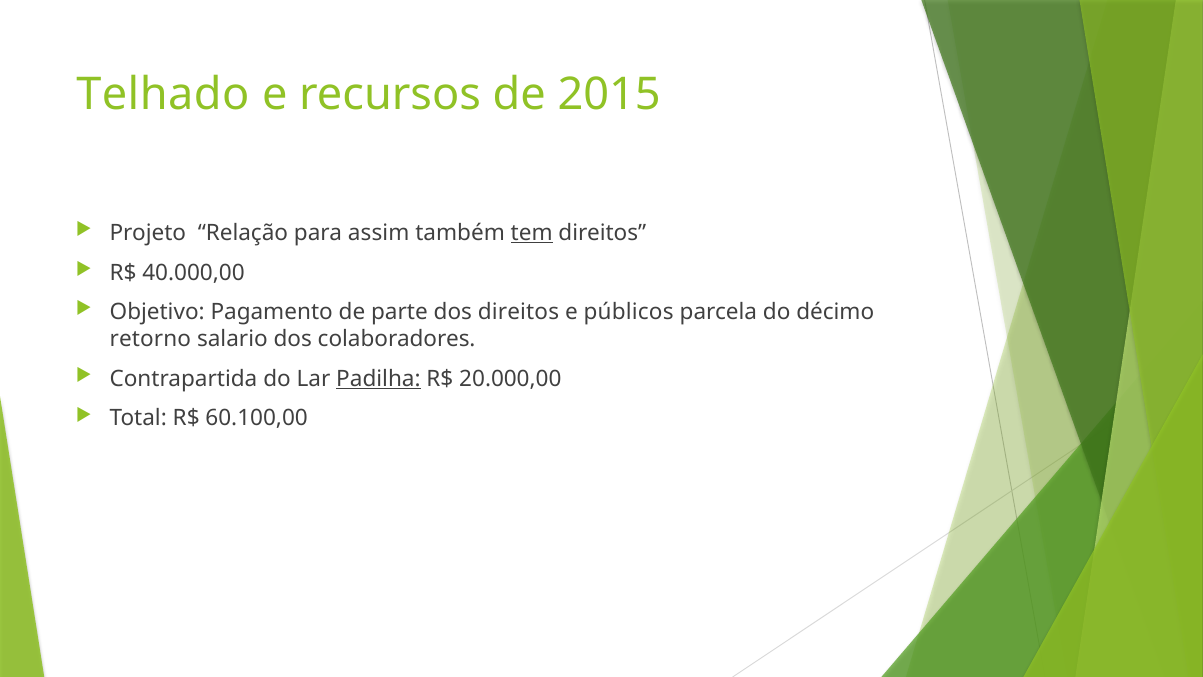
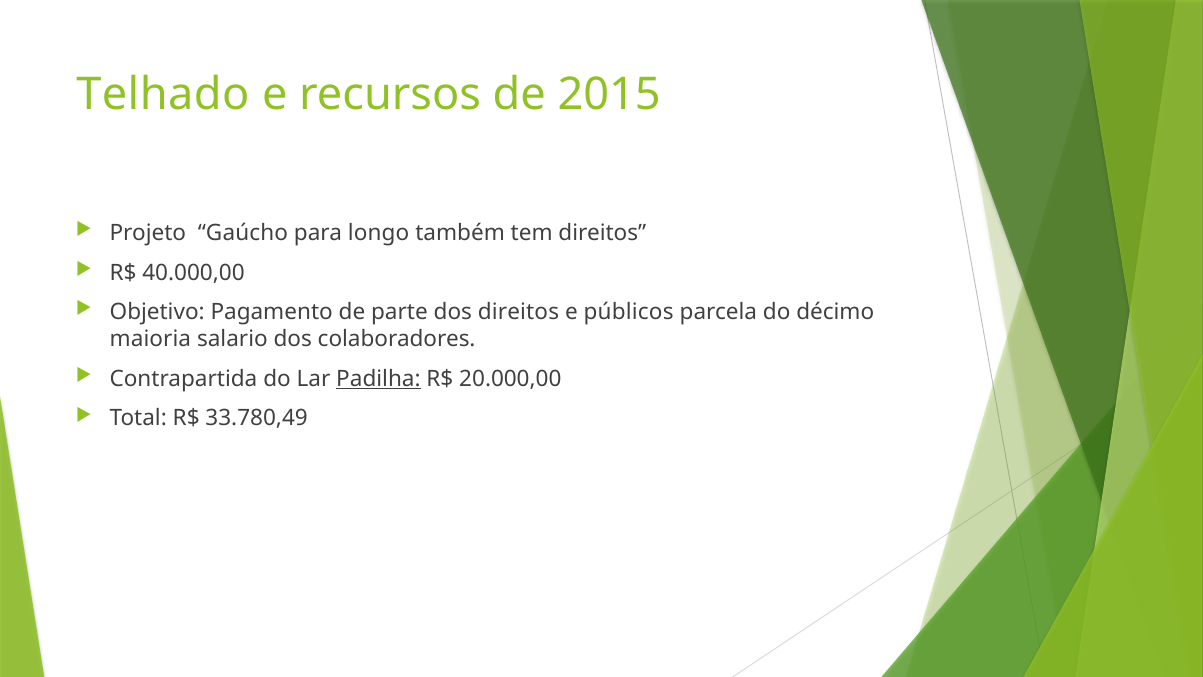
Relação: Relação -> Gaúcho
assim: assim -> longo
tem underline: present -> none
retorno: retorno -> maioria
60.100,00: 60.100,00 -> 33.780,49
